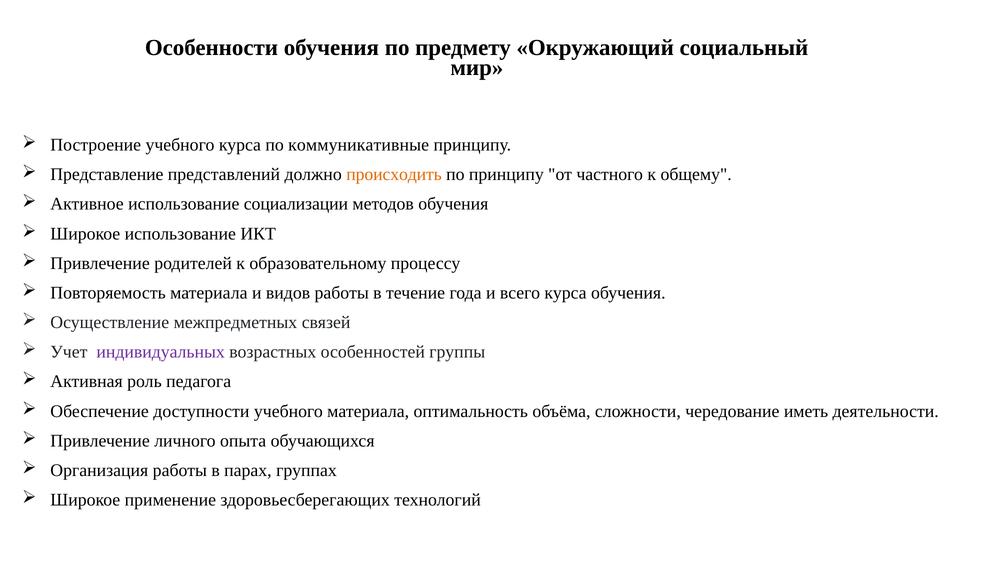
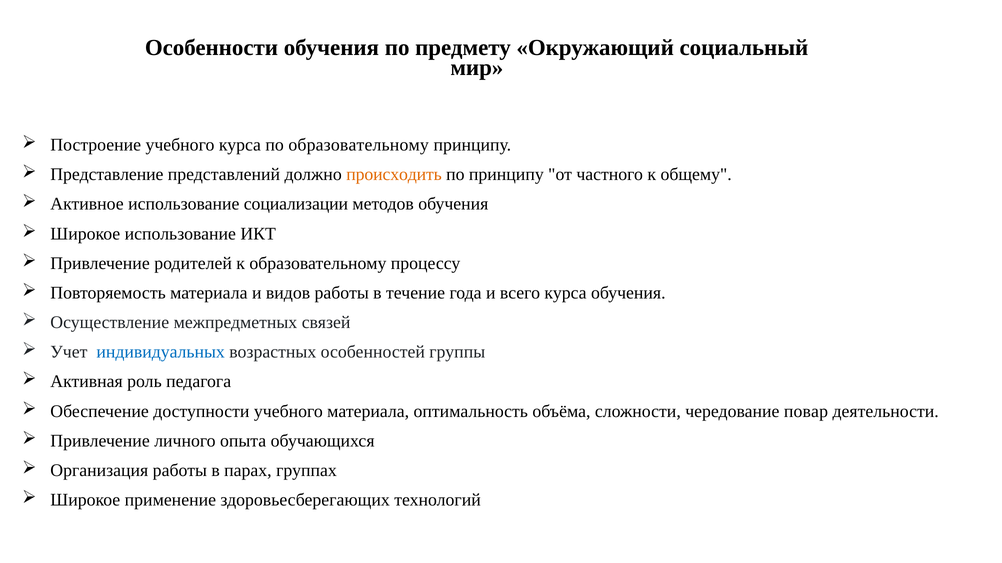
по коммуникативные: коммуникативные -> образовательному
индивидуальных colour: purple -> blue
иметь: иметь -> повар
